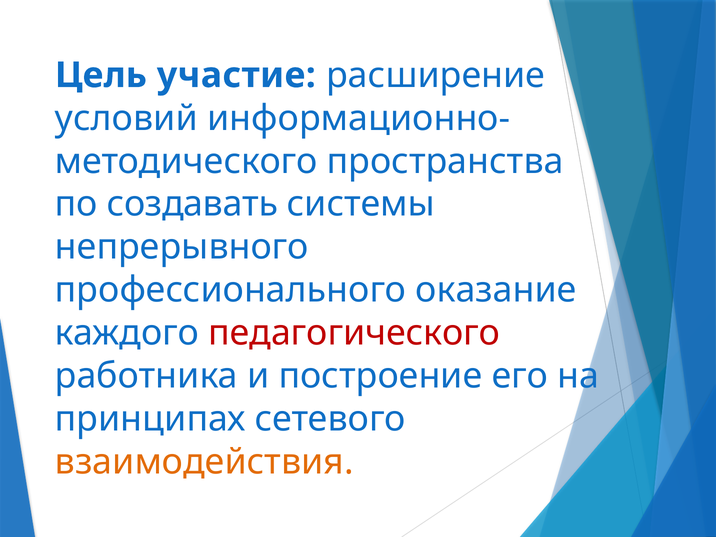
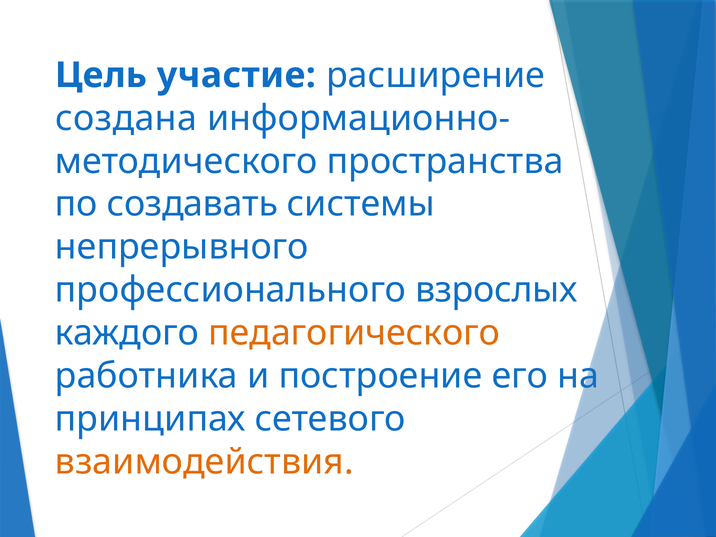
условий: условий -> создана
оказание: оказание -> взрослых
педагогического colour: red -> orange
